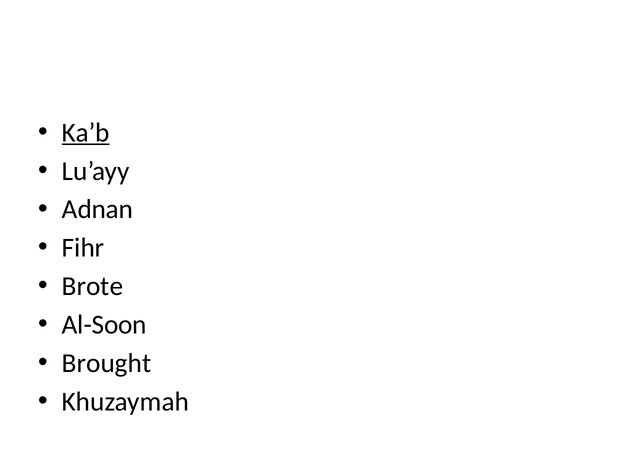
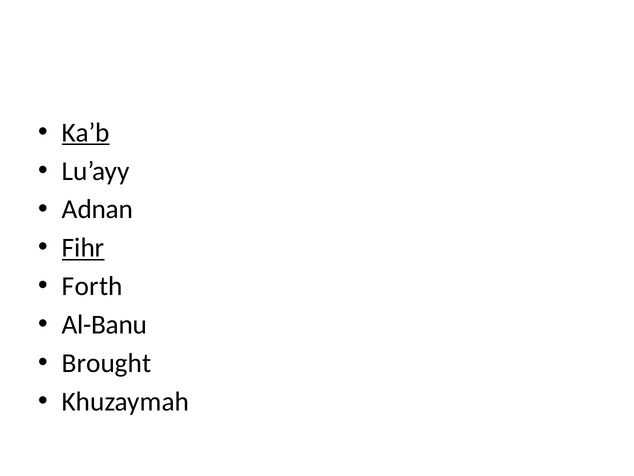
Fihr underline: none -> present
Brote: Brote -> Forth
Al-Soon: Al-Soon -> Al-Banu
